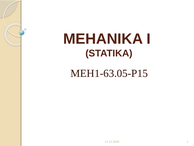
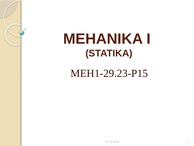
MEH1-63.05-P15: MEH1-63.05-P15 -> MEH1-29.23-P15
